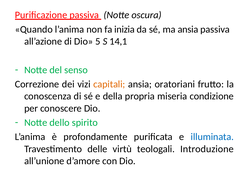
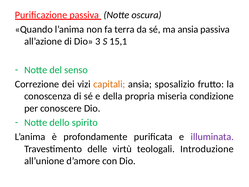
inizia: inizia -> terra
5: 5 -> 3
14,1: 14,1 -> 15,1
oratoriani: oratoriani -> sposalizio
illuminata colour: blue -> purple
